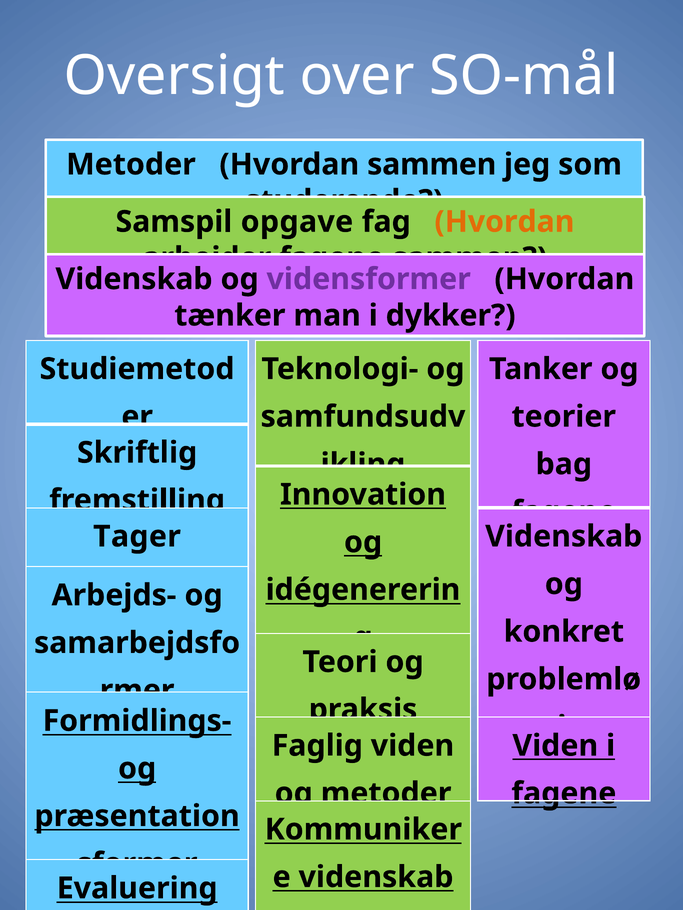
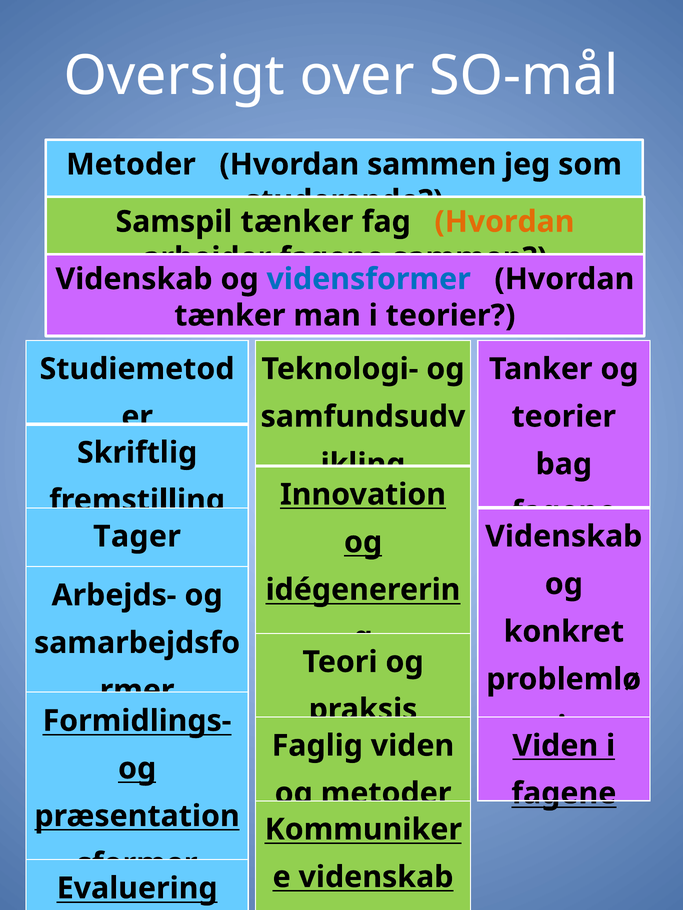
Samspil opgave: opgave -> tænker
vidensformer colour: purple -> blue
i dykker: dykker -> teorier
